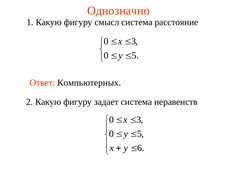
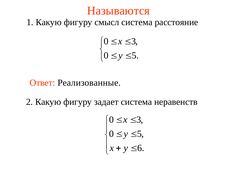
Однозначно: Однозначно -> Называются
Компьютерных: Компьютерных -> Реализованные
